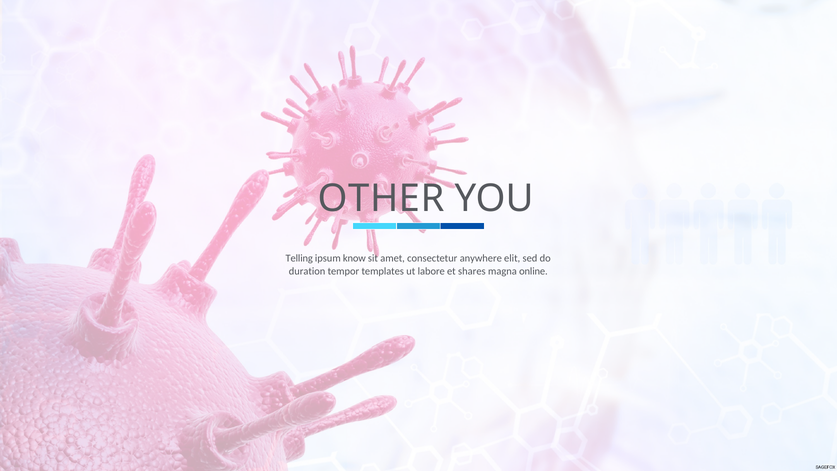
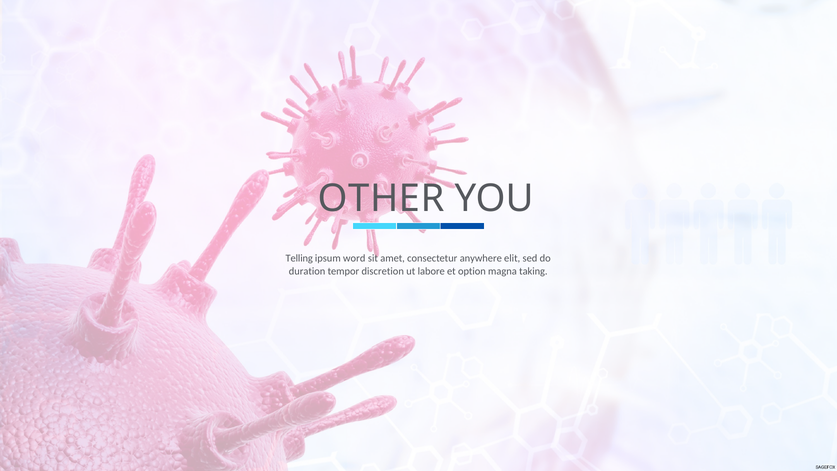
know: know -> word
templates: templates -> discretion
shares: shares -> option
online: online -> taking
